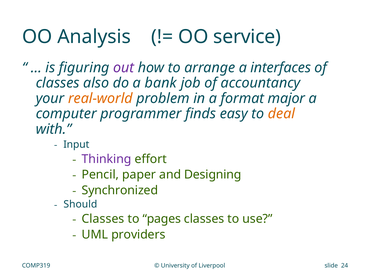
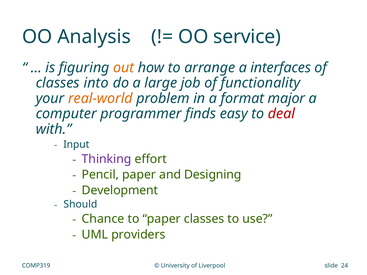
out colour: purple -> orange
also: also -> into
bank: bank -> large
accountancy: accountancy -> functionality
deal colour: orange -> red
Synchronized: Synchronized -> Development
Classes at (103, 219): Classes -> Chance
to pages: pages -> paper
